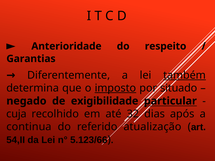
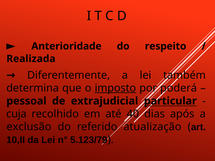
Garantias: Garantias -> Realizada
também underline: present -> none
situado: situado -> poderá
negado: negado -> pessoal
exigibilidade: exigibilidade -> extrajudicial
32: 32 -> 40
continua: continua -> exclusão
54,II: 54,II -> 10,II
5.123/66: 5.123/66 -> 5.123/79
